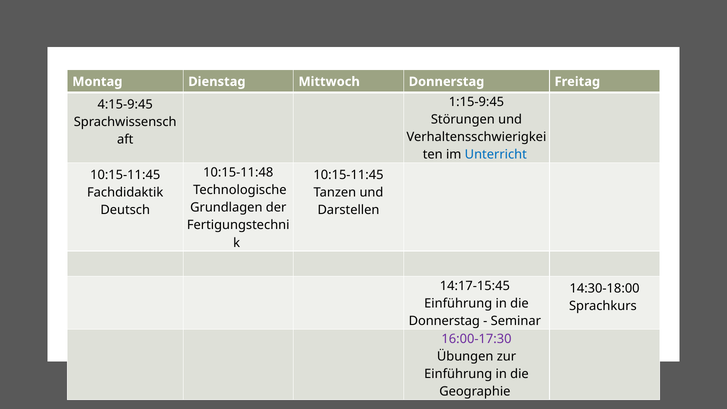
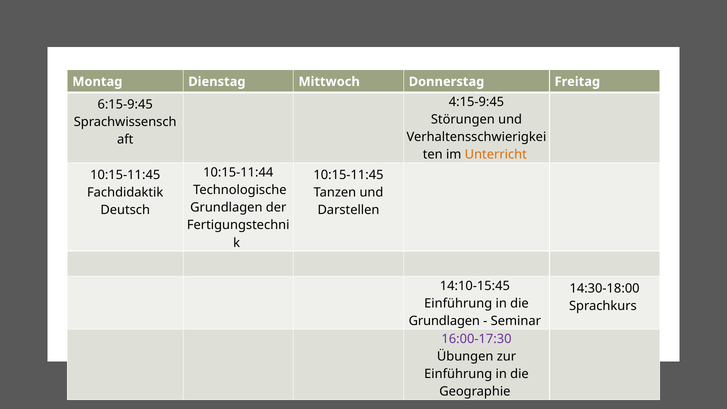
1:15-9:45: 1:15-9:45 -> 4:15-9:45
4:15-9:45: 4:15-9:45 -> 6:15-9:45
Unterricht colour: blue -> orange
10:15-11:48: 10:15-11:48 -> 10:15-11:44
14:17-15:45: 14:17-15:45 -> 14:10-15:45
Donnerstag at (444, 321): Donnerstag -> Grundlagen
